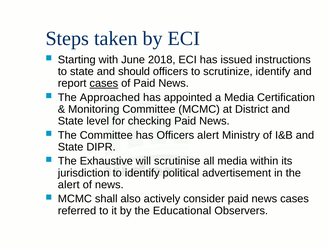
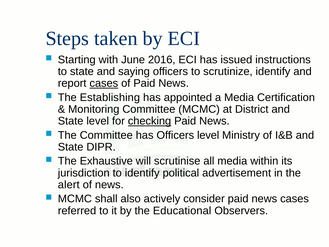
2018: 2018 -> 2016
should: should -> saying
Approached: Approached -> Establishing
checking underline: none -> present
Officers alert: alert -> level
